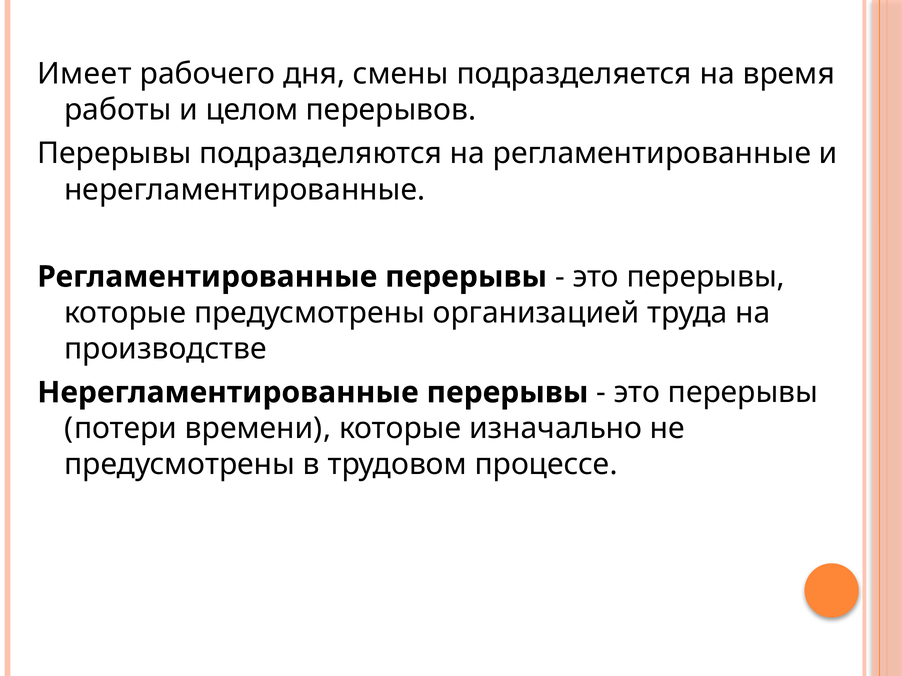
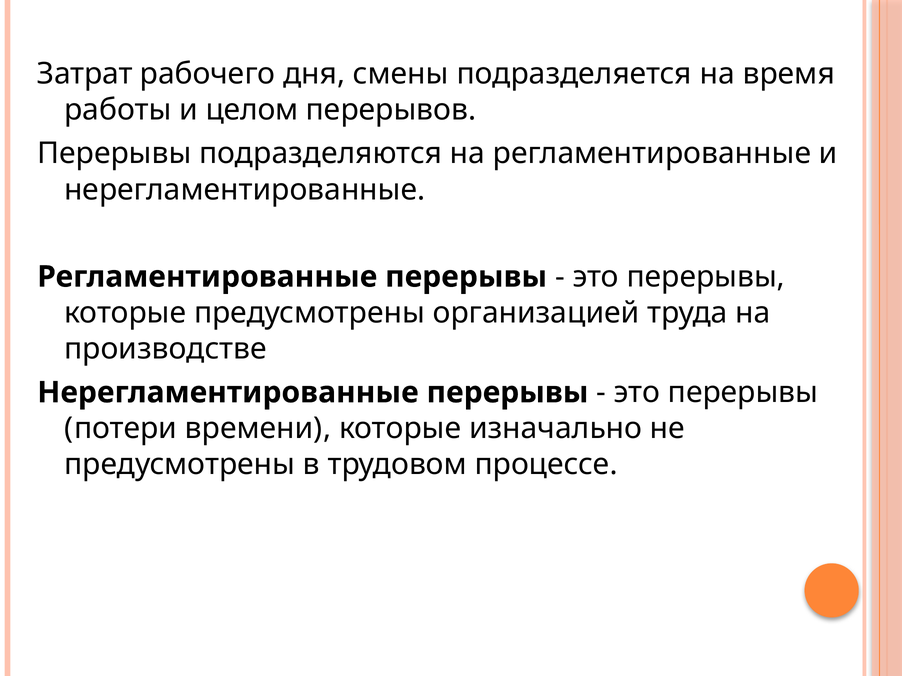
Имеет: Имеет -> Затрат
